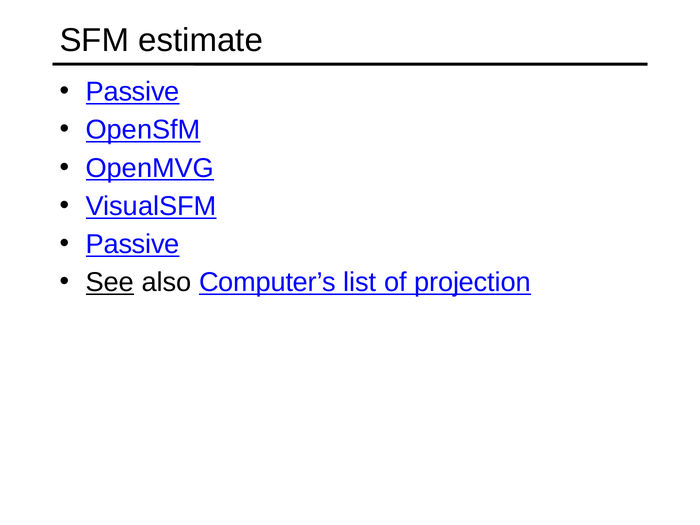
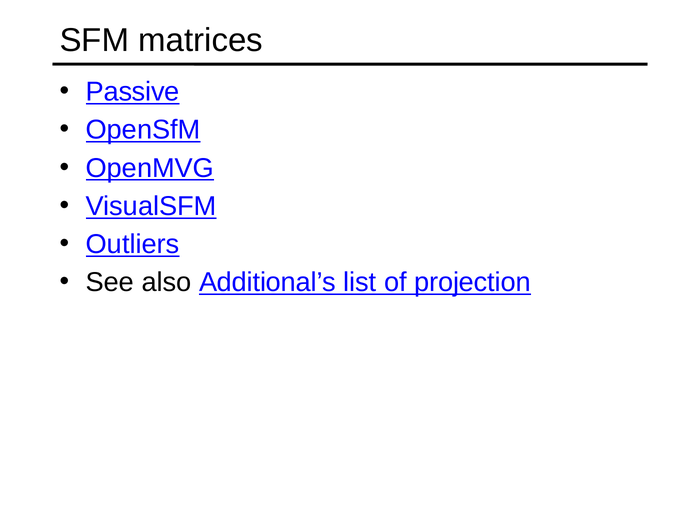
estimate: estimate -> matrices
Passive at (133, 244): Passive -> Outliers
See underline: present -> none
Computer’s: Computer’s -> Additional’s
